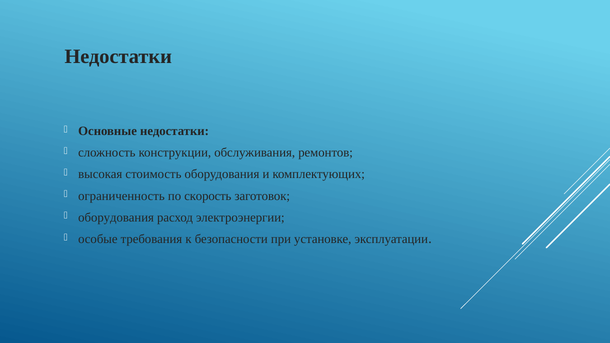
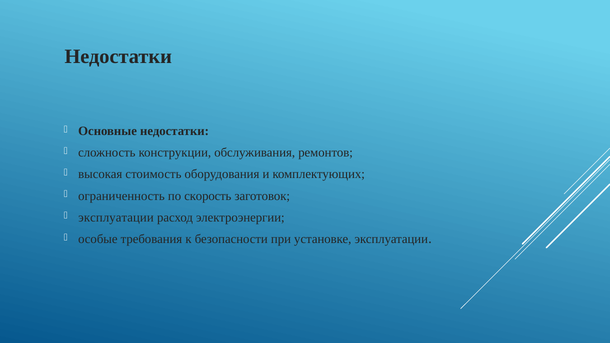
оборудования at (116, 218): оборудования -> эксплуатации
